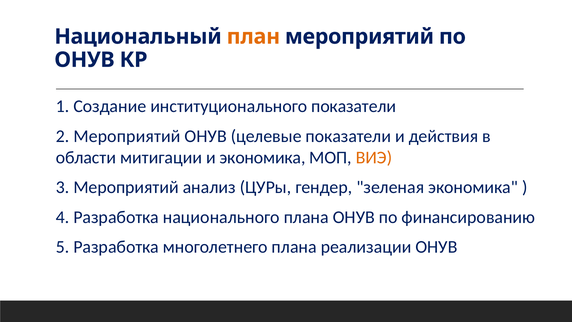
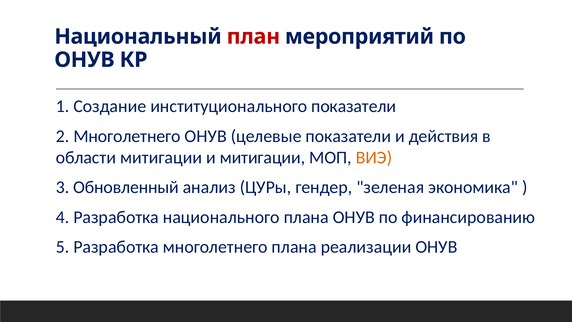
план colour: orange -> red
2 Мероприятий: Мероприятий -> Многолетнего
и экономика: экономика -> митигации
3 Мероприятий: Мероприятий -> Обновленный
